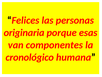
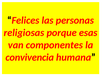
originaria: originaria -> religiosas
cronológico: cronológico -> convivencia
